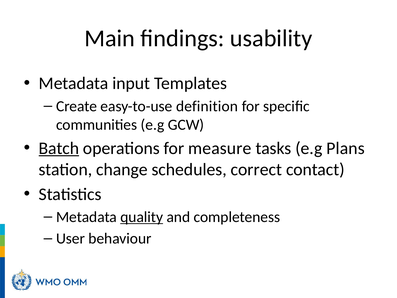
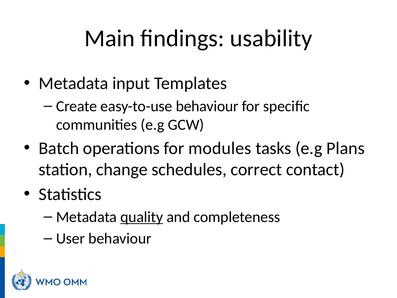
easy-to-use definition: definition -> behaviour
Batch underline: present -> none
measure: measure -> modules
